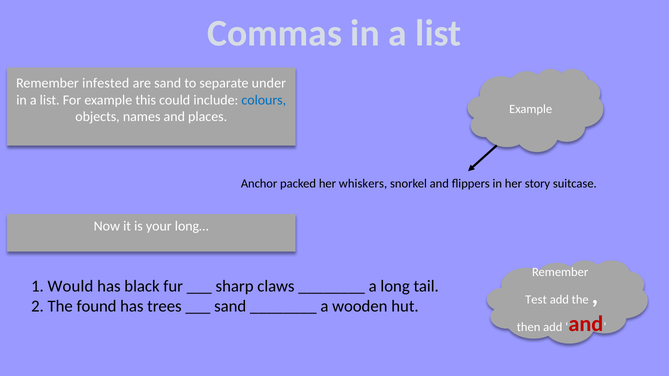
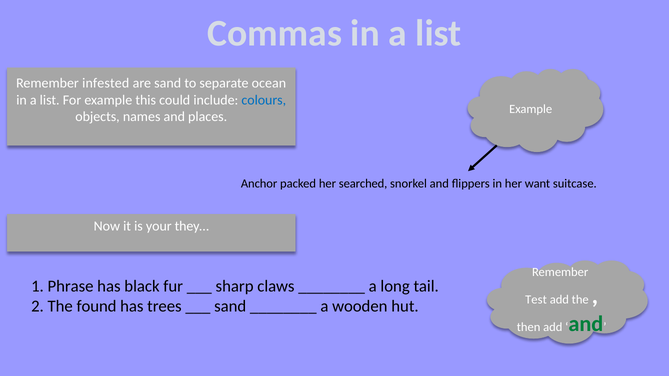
under: under -> ocean
whiskers: whiskers -> searched
story: story -> want
long…: long… -> they…
Would: Would -> Phrase
and at (586, 324) colour: red -> green
